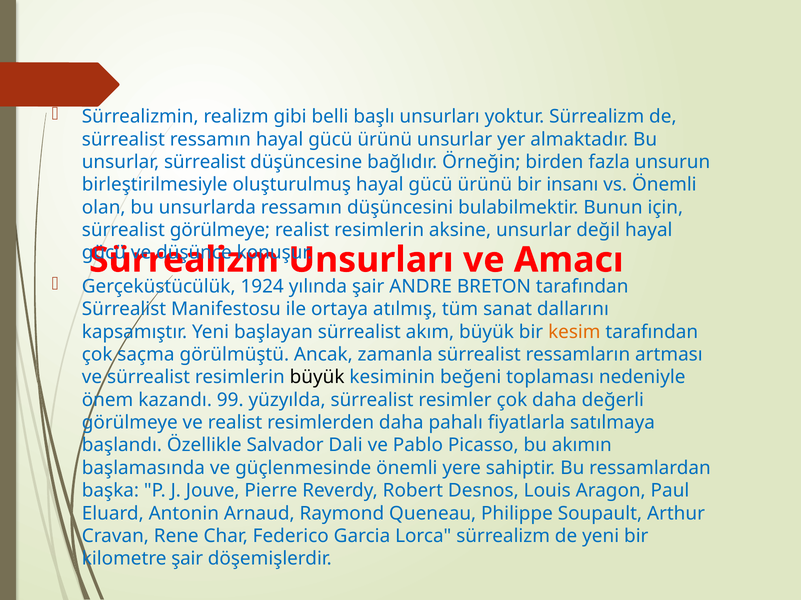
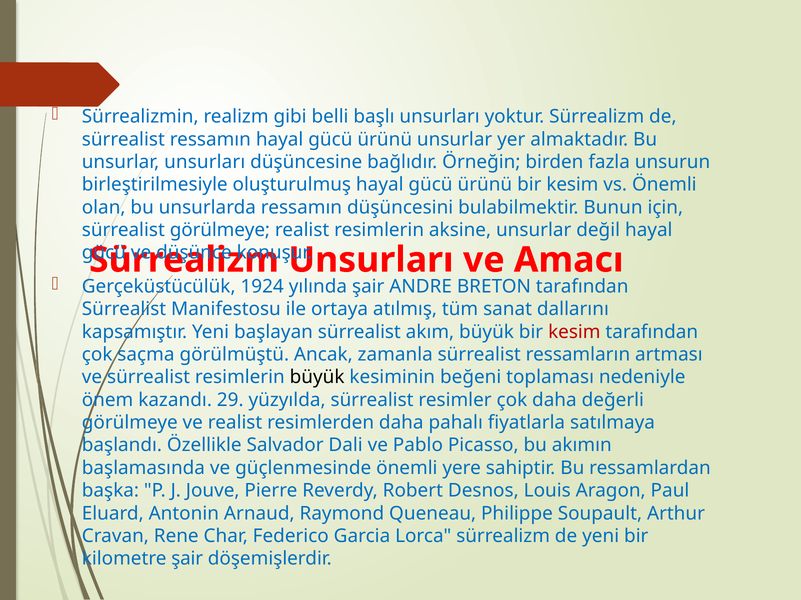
unsurlar sürrealist: sürrealist -> unsurları
ürünü bir insanı: insanı -> kesim
kesim at (574, 332) colour: orange -> red
99: 99 -> 29
